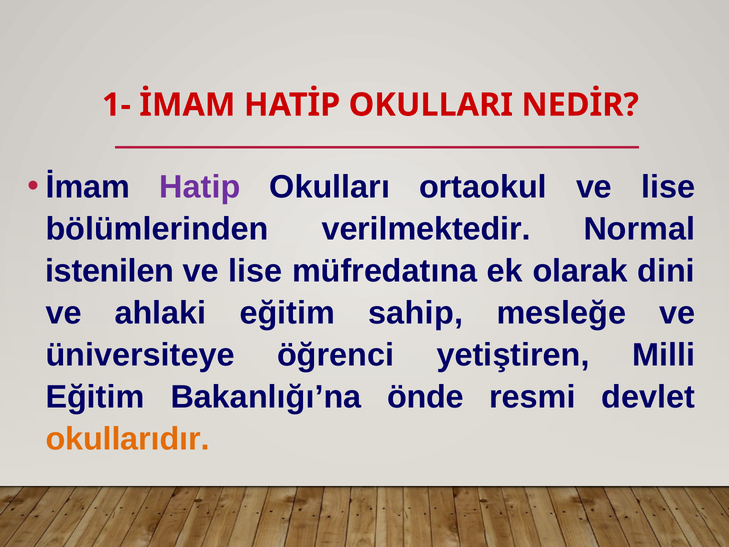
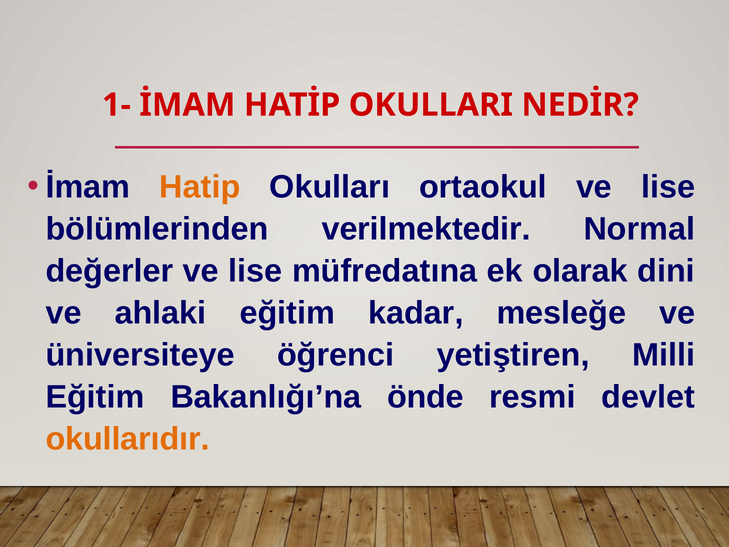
Hatip colour: purple -> orange
istenilen: istenilen -> değerler
sahip: sahip -> kadar
